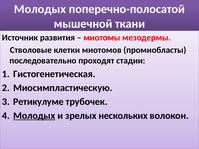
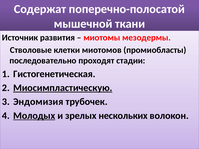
Молодых at (40, 9): Молодых -> Содержат
Миосимпластическую underline: none -> present
Ретикулуме: Ретикулуме -> Эндомизия
